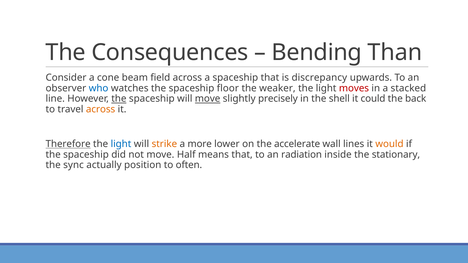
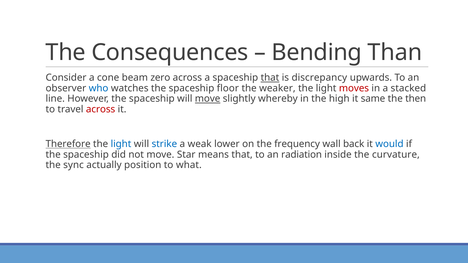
field: field -> zero
that at (270, 78) underline: none -> present
the at (119, 99) underline: present -> none
precisely: precisely -> whereby
shell: shell -> high
could: could -> same
back: back -> then
across at (101, 109) colour: orange -> red
strike colour: orange -> blue
more: more -> weak
accelerate: accelerate -> frequency
lines: lines -> back
would colour: orange -> blue
Half: Half -> Star
stationary: stationary -> curvature
often: often -> what
